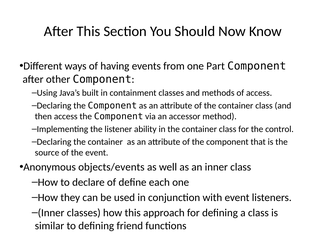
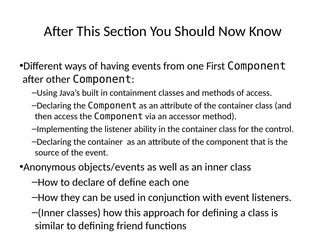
Part: Part -> First
